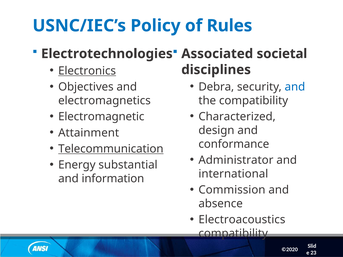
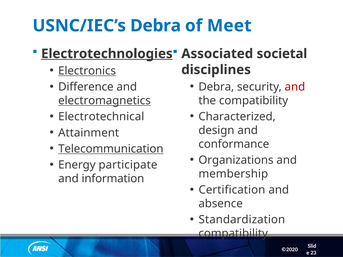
USNC/IEC’s Policy: Policy -> Debra
Rules: Rules -> Meet
Electrotechnologies underline: none -> present
and at (295, 87) colour: blue -> red
Objectives: Objectives -> Difference
electromagnetics underline: none -> present
Electromagnetic: Electromagnetic -> Electrotechnical
Administrator: Administrator -> Organizations
substantial: substantial -> participate
international: international -> membership
Commission: Commission -> Certification
Electroacoustics: Electroacoustics -> Standardization
